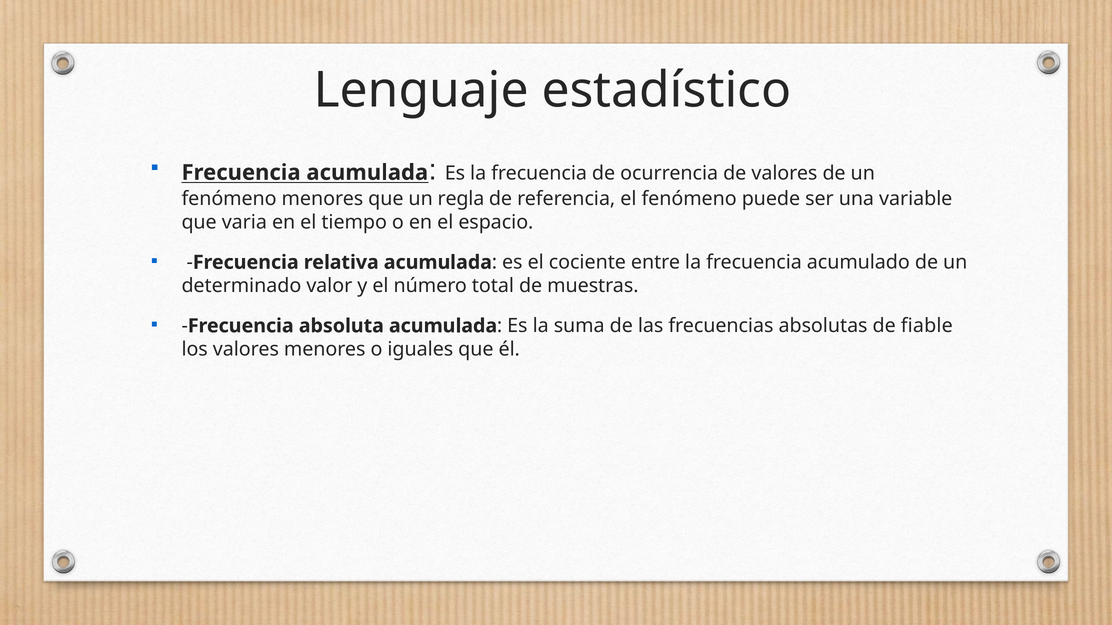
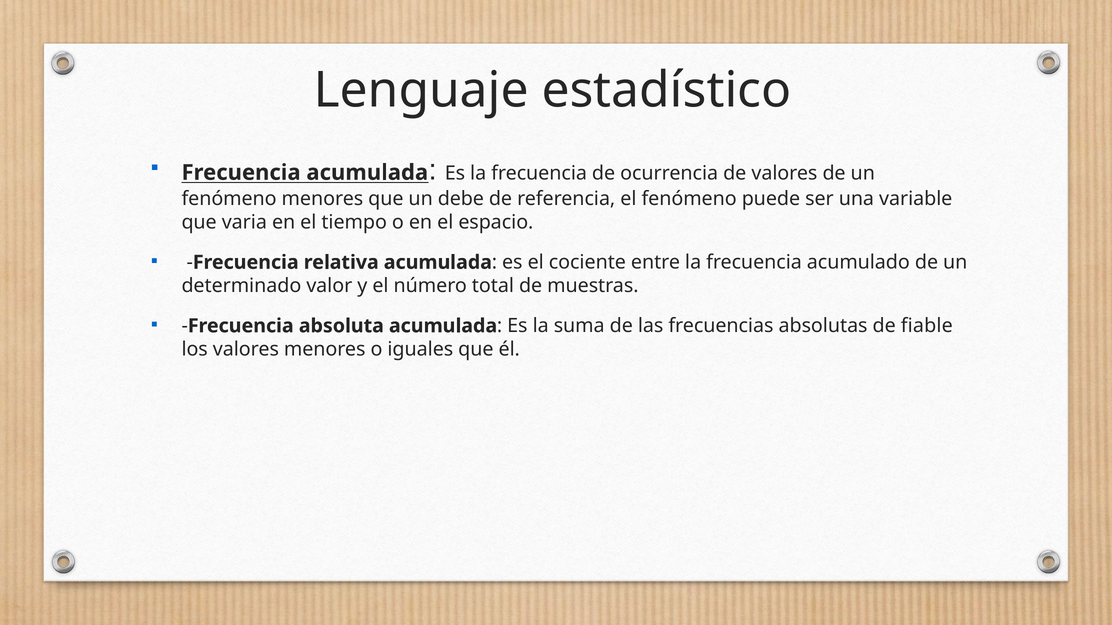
regla: regla -> debe
